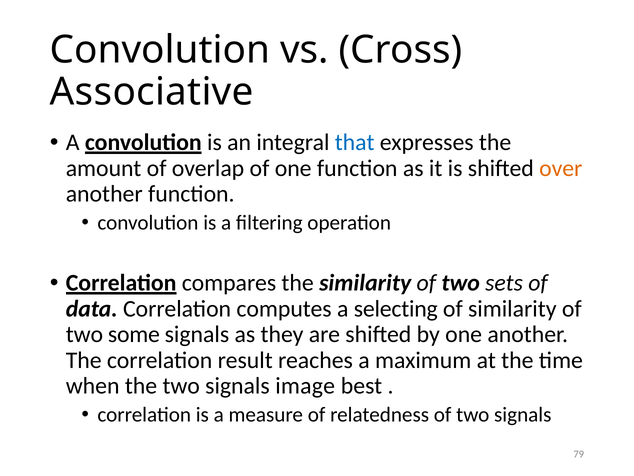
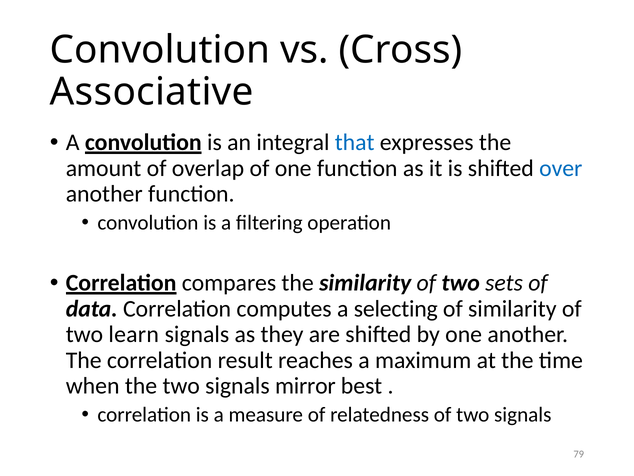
over colour: orange -> blue
some: some -> learn
image: image -> mirror
